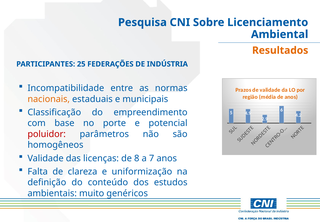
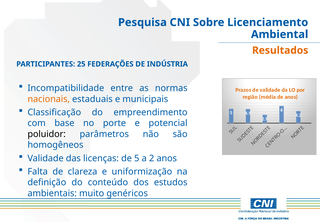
poluidor colour: red -> black
de 8: 8 -> 5
7: 7 -> 2
